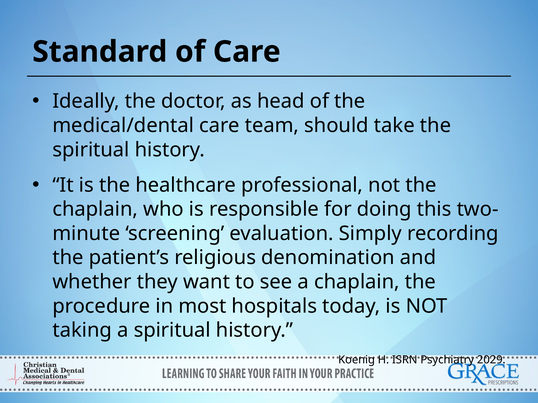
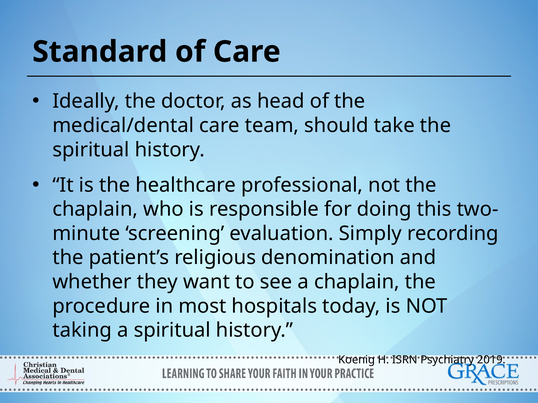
2029: 2029 -> 2019
